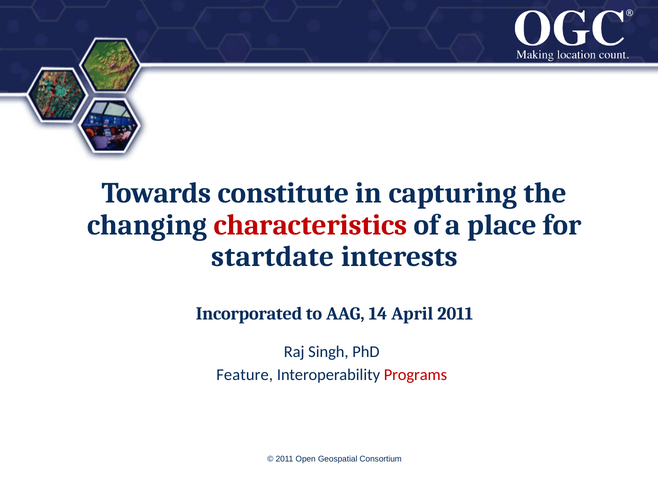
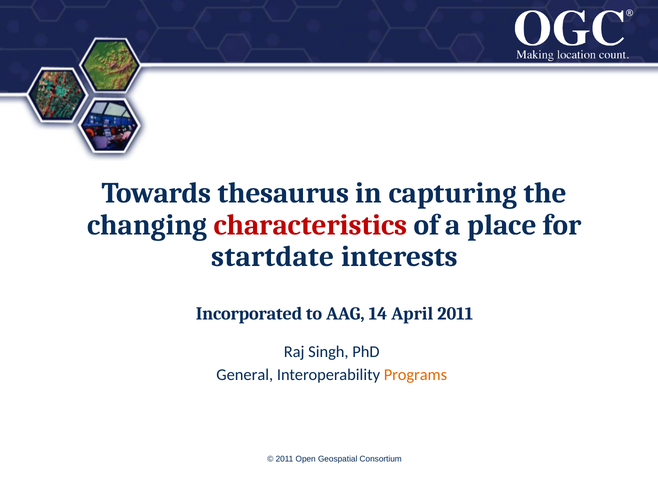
constitute: constitute -> thesaurus
Feature: Feature -> General
Programs colour: red -> orange
